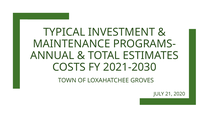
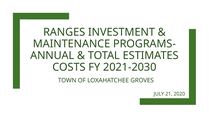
TYPICAL: TYPICAL -> RANGES
